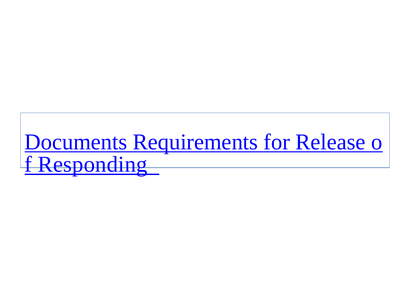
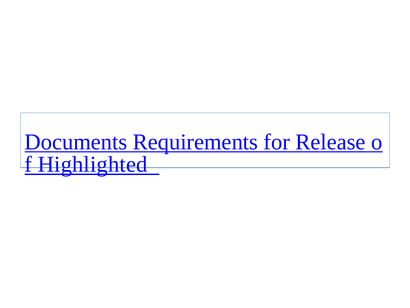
Responding: Responding -> Highlighted
